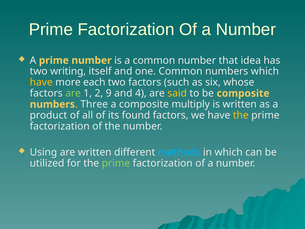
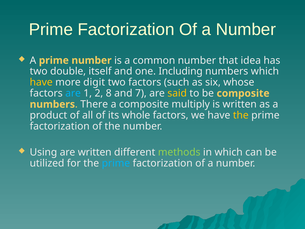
writing: writing -> double
one Common: Common -> Including
each: each -> digit
are at (73, 93) colour: light green -> light blue
9: 9 -> 8
4: 4 -> 7
Three: Three -> There
found: found -> whole
methods colour: light blue -> light green
prime at (116, 163) colour: light green -> light blue
